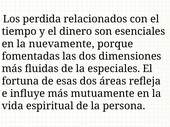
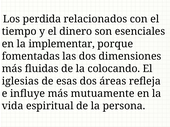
nuevamente: nuevamente -> implementar
especiales: especiales -> colocando
fortuna: fortuna -> iglesias
